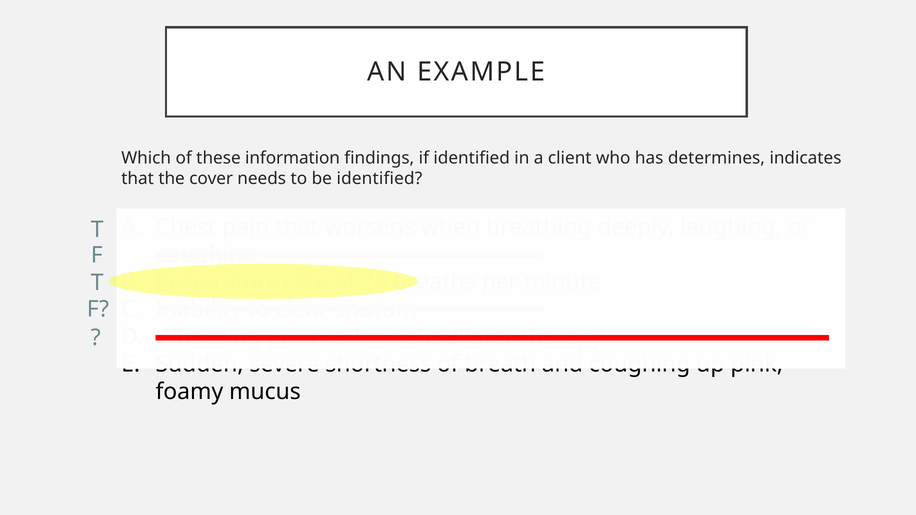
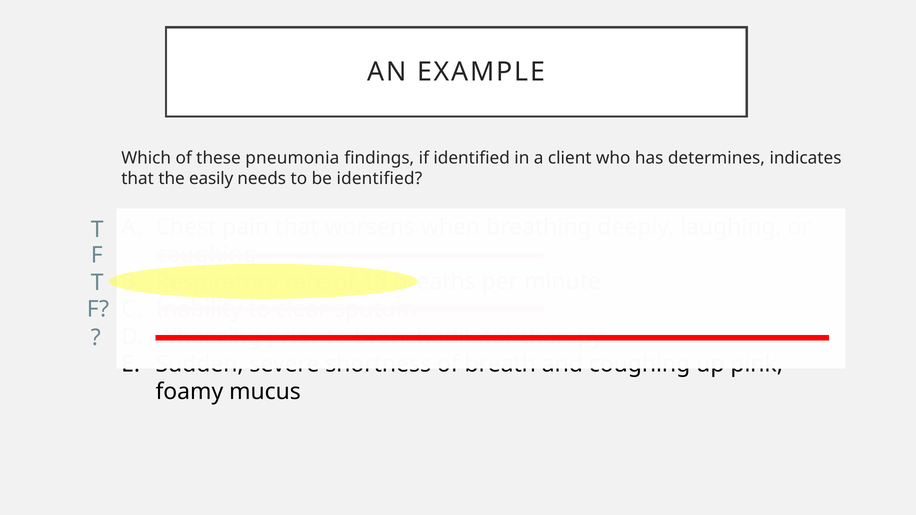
information: information -> pneumonia
cover: cover -> easily
